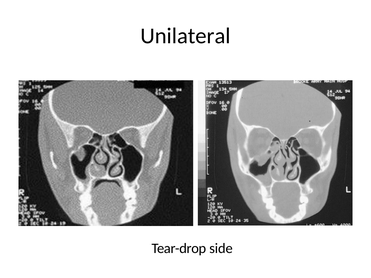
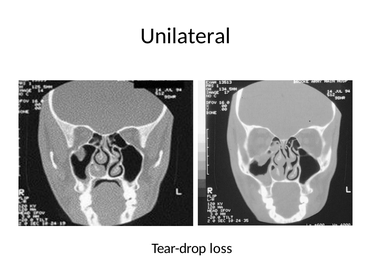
side: side -> loss
